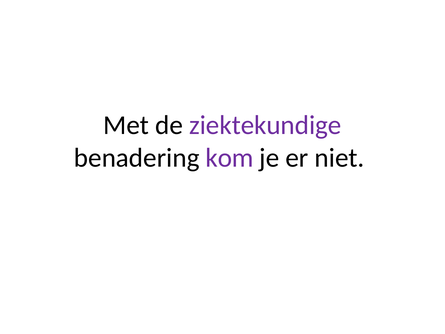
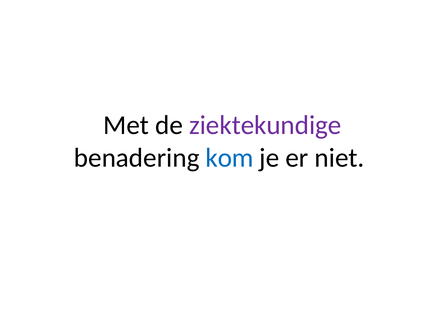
kom colour: purple -> blue
